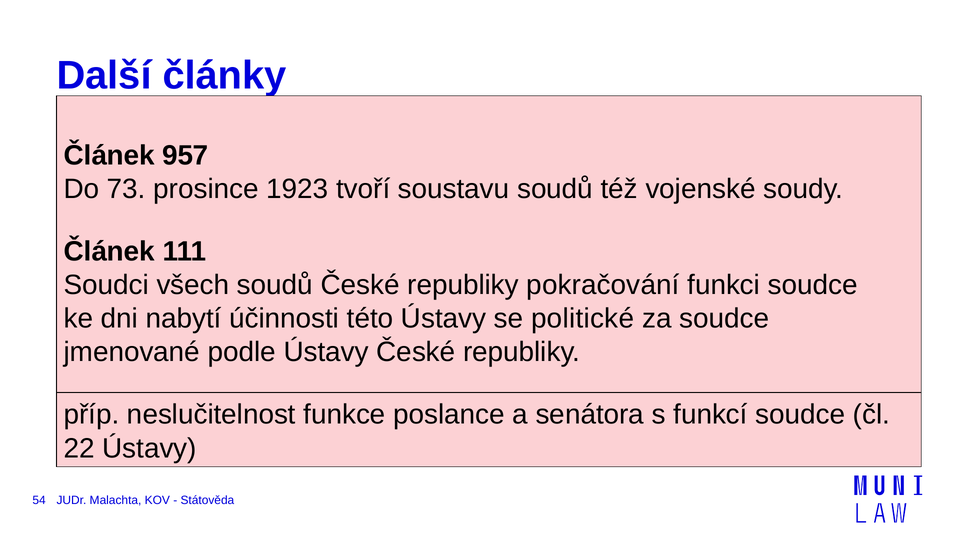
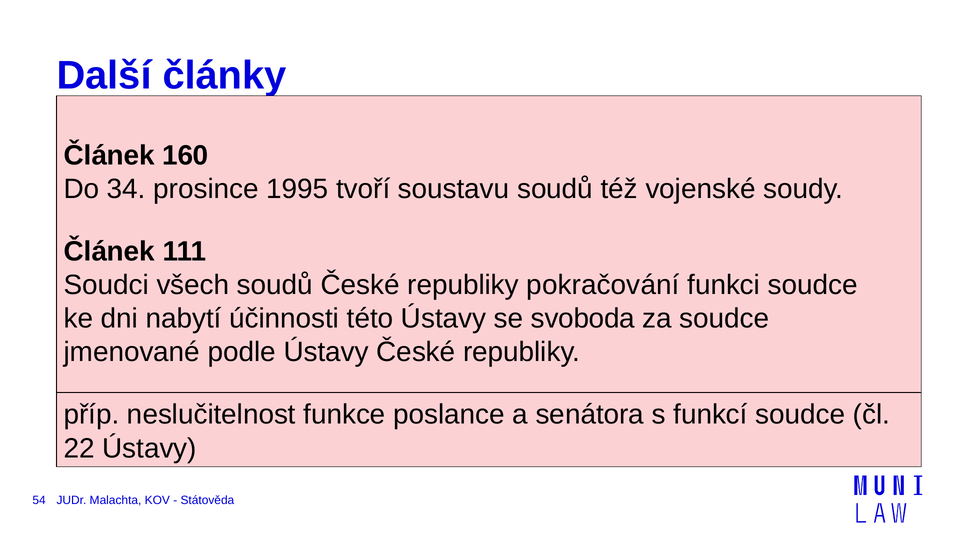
957: 957 -> 160
73: 73 -> 34
1923: 1923 -> 1995
politické: politické -> svoboda
